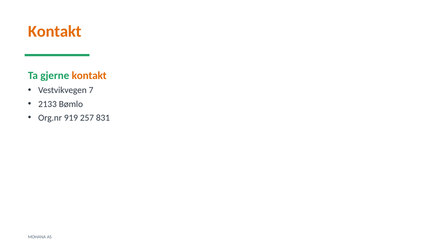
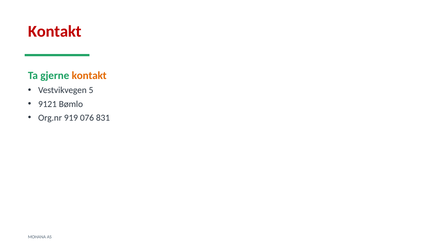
Kontakt at (55, 31) colour: orange -> red
7: 7 -> 5
2133: 2133 -> 9121
257: 257 -> 076
